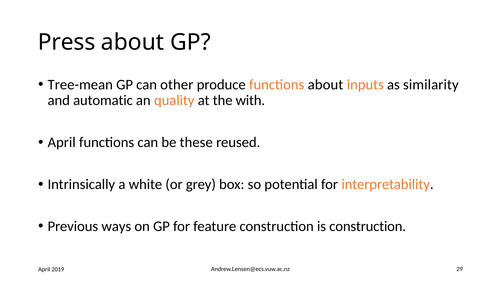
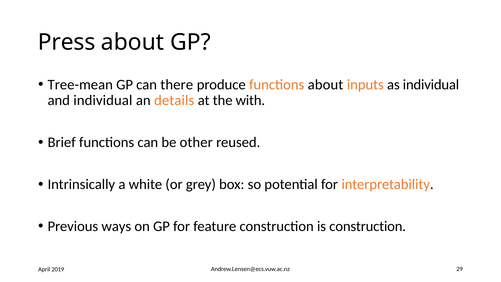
other: other -> there
as similarity: similarity -> individual
and automatic: automatic -> individual
quality: quality -> details
April at (62, 142): April -> Brief
these: these -> other
